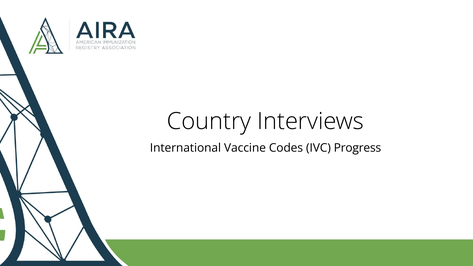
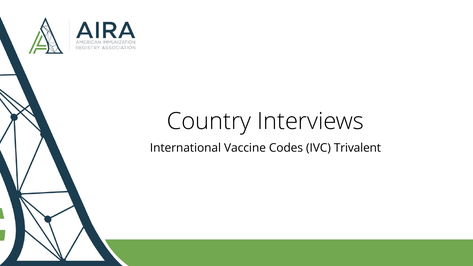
Progress: Progress -> Trivalent
